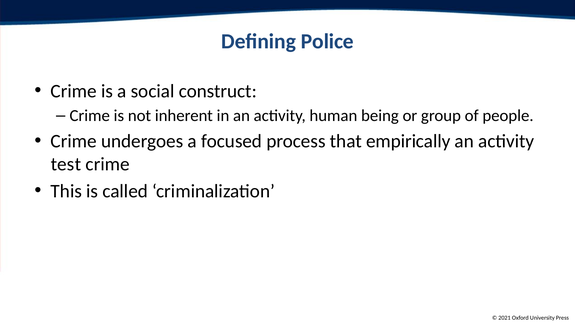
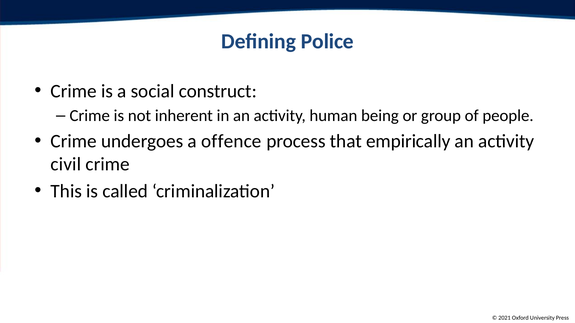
focused: focused -> offence
test: test -> civil
